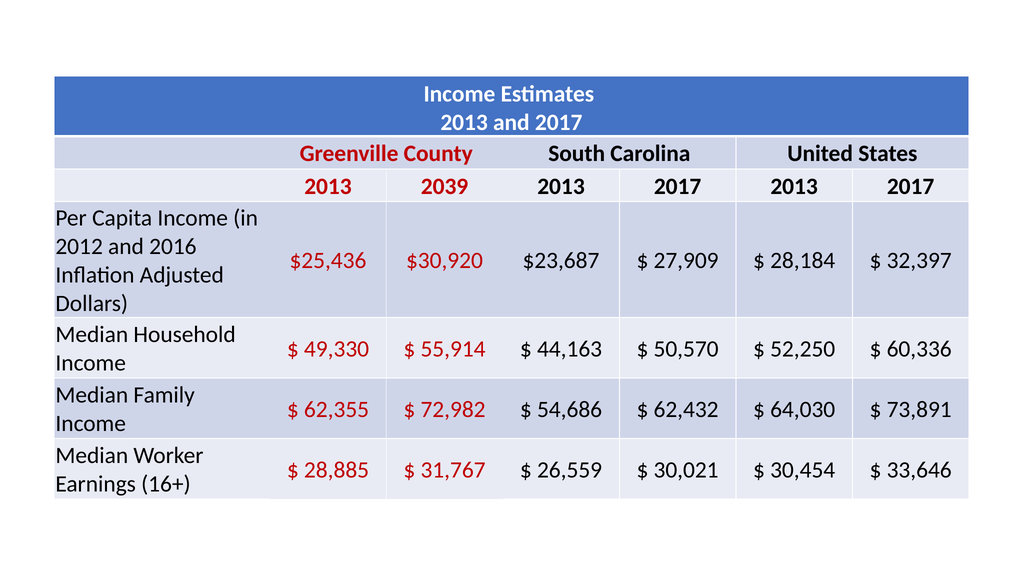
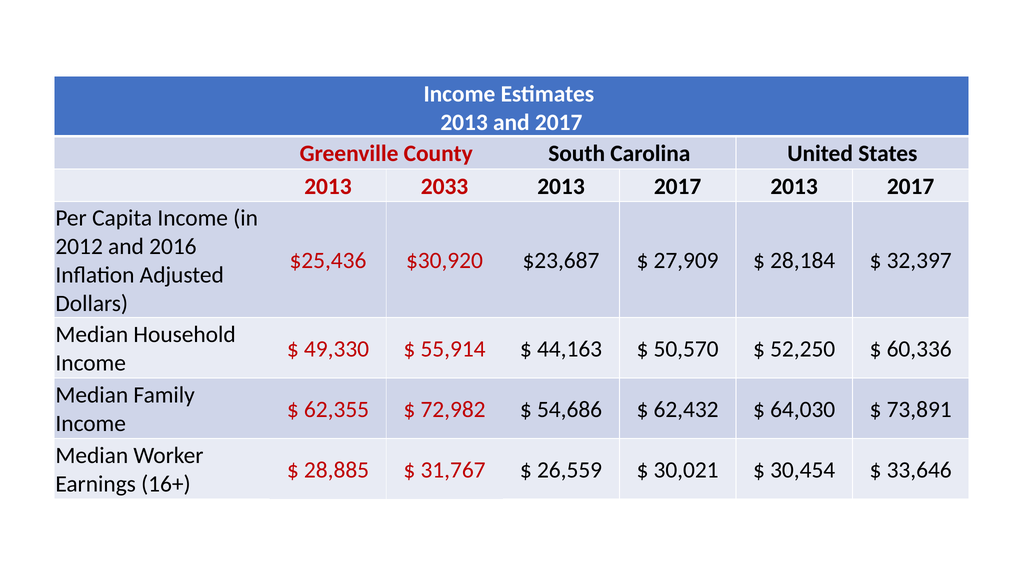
2039: 2039 -> 2033
